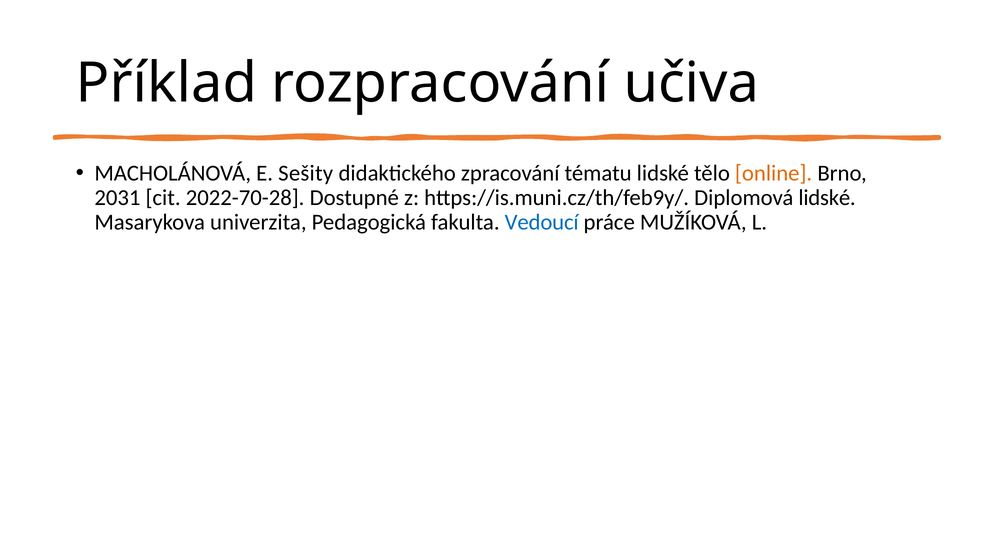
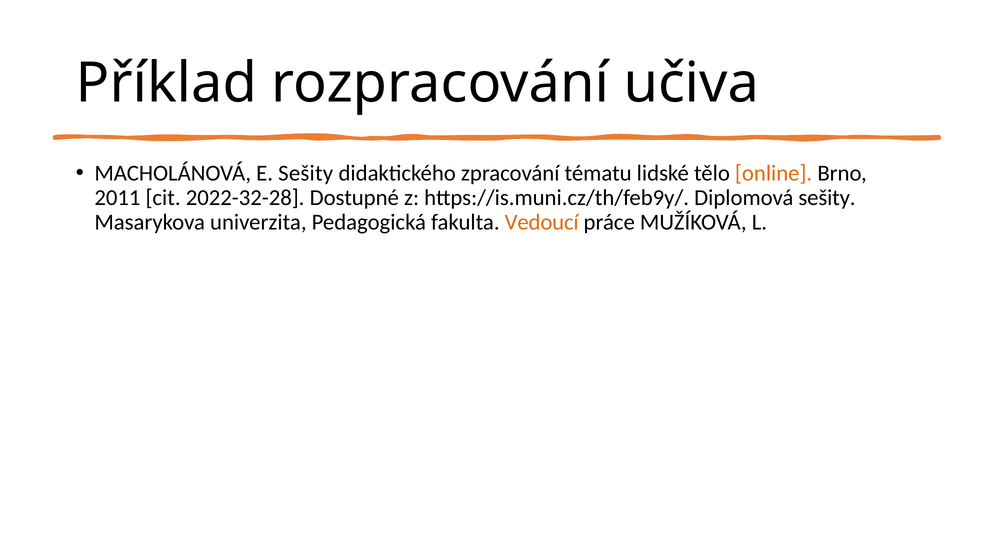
2031: 2031 -> 2011
2022-70-28: 2022-70-28 -> 2022-32-28
Diplomová lidské: lidské -> sešity
Vedoucí colour: blue -> orange
